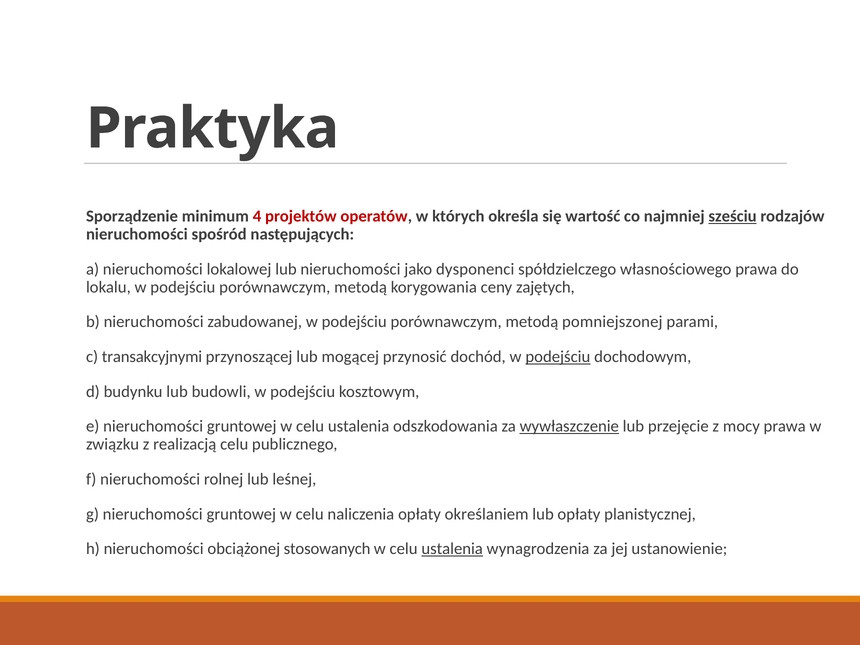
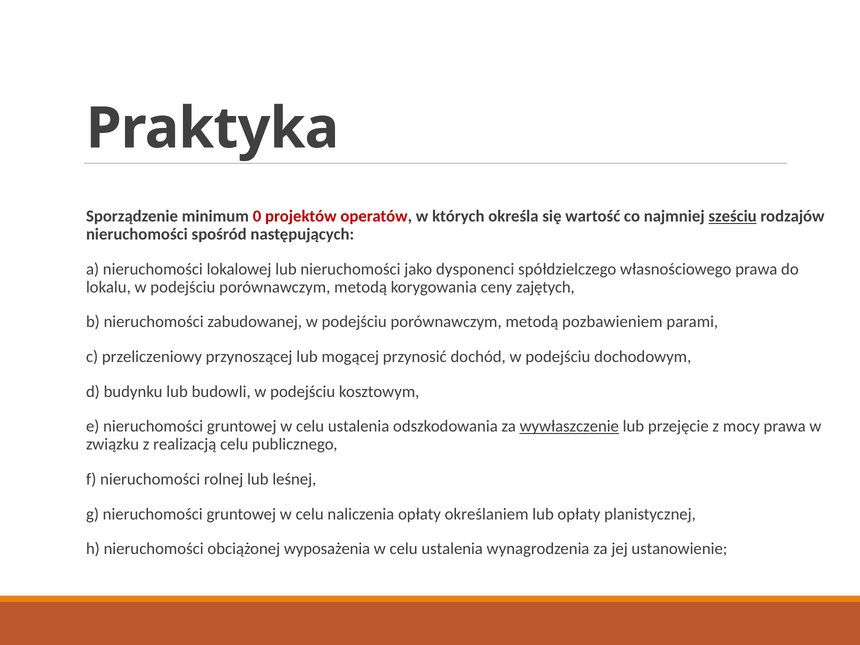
4: 4 -> 0
pomniejszonej: pomniejszonej -> pozbawieniem
transakcyjnymi: transakcyjnymi -> przeliczeniowy
podejściu at (558, 357) underline: present -> none
stosowanych: stosowanych -> wyposażenia
ustalenia at (452, 549) underline: present -> none
